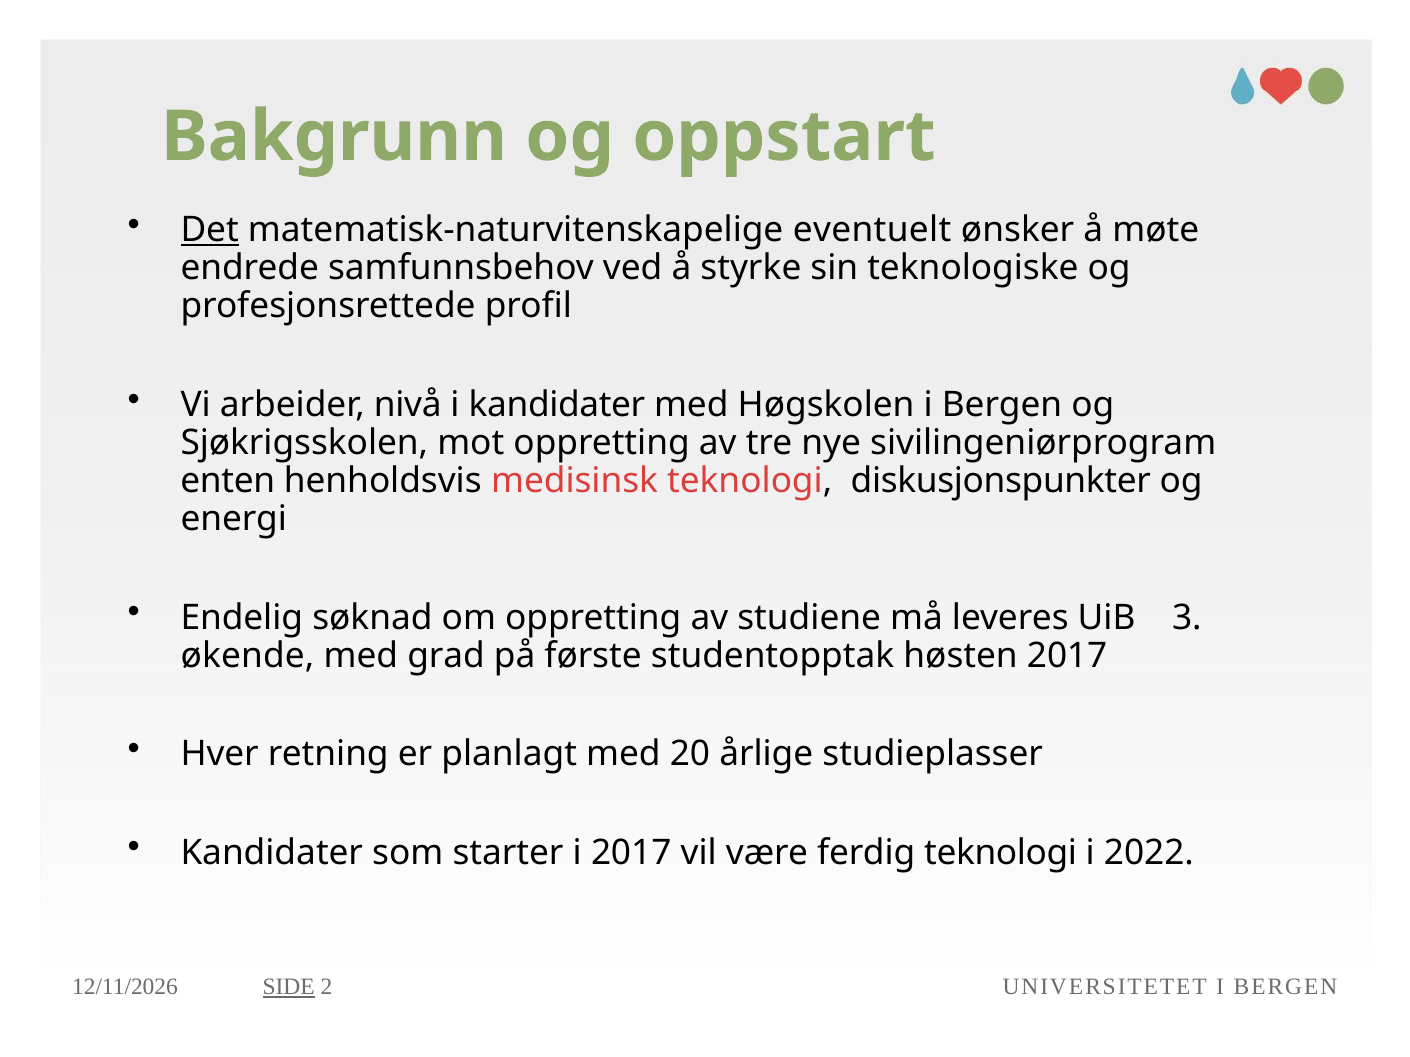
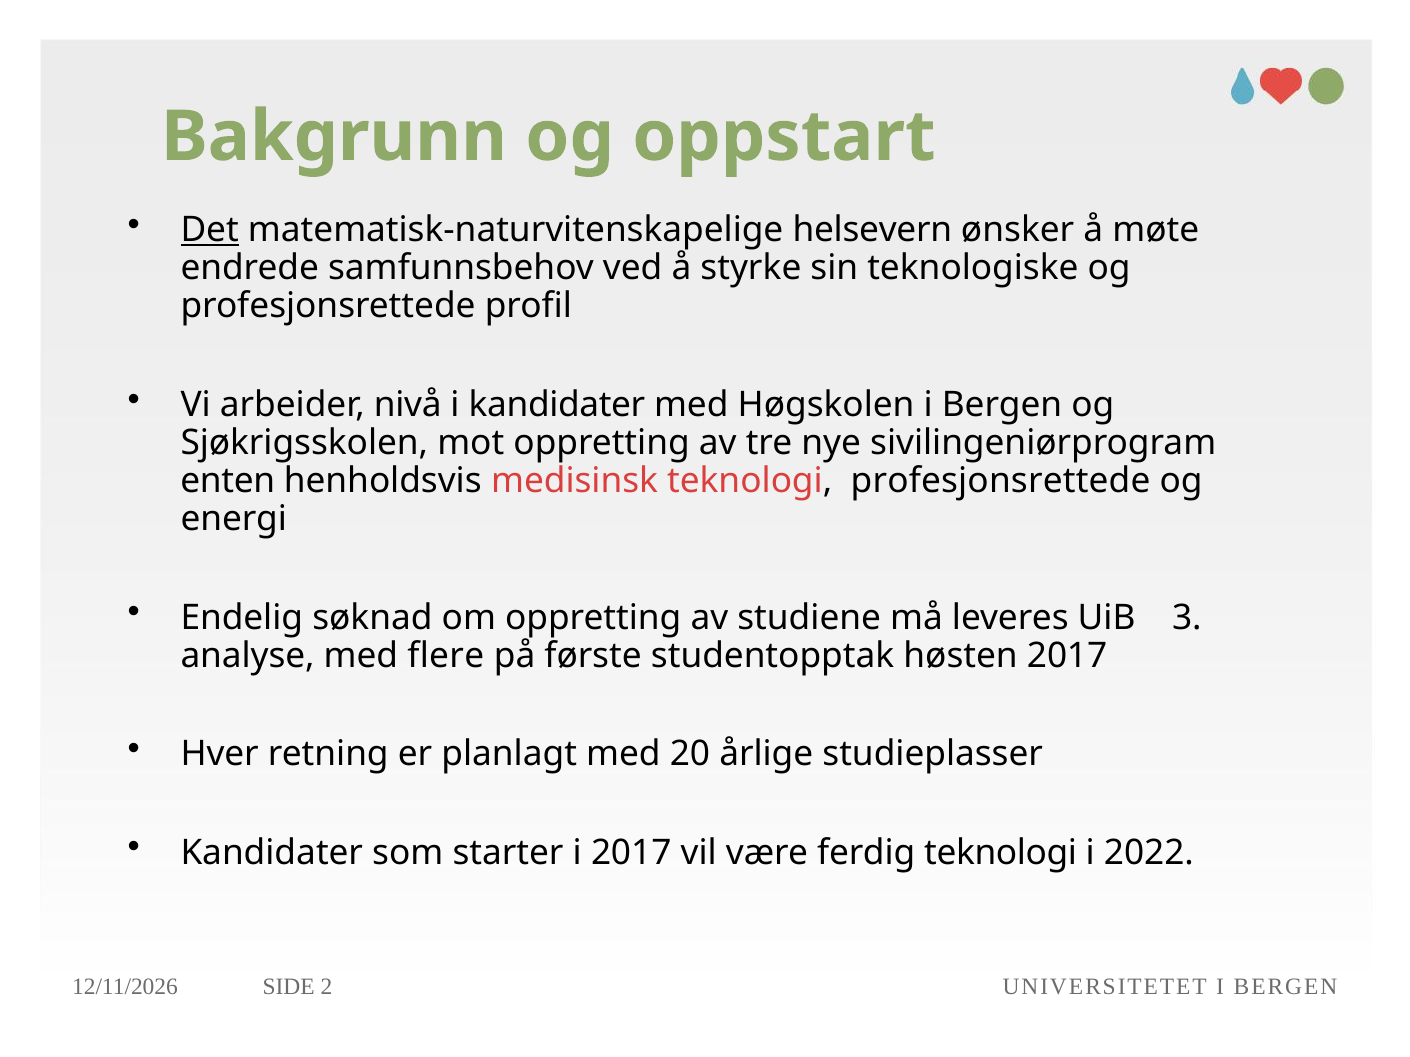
eventuelt: eventuelt -> helsevern
teknologi diskusjonspunkter: diskusjonspunkter -> profesjonsrettede
økende: økende -> analyse
grad: grad -> flere
SIDE underline: present -> none
